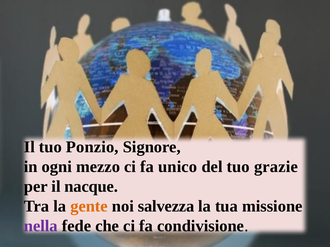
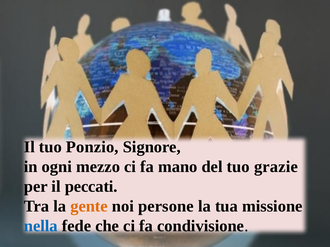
unico: unico -> mano
nacque: nacque -> peccati
salvezza: salvezza -> persone
nella colour: purple -> blue
